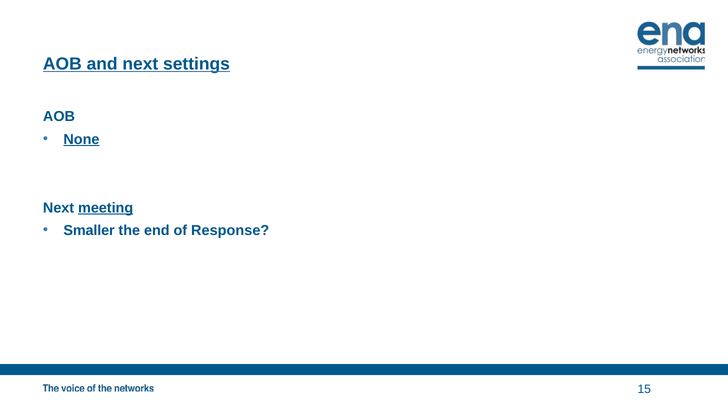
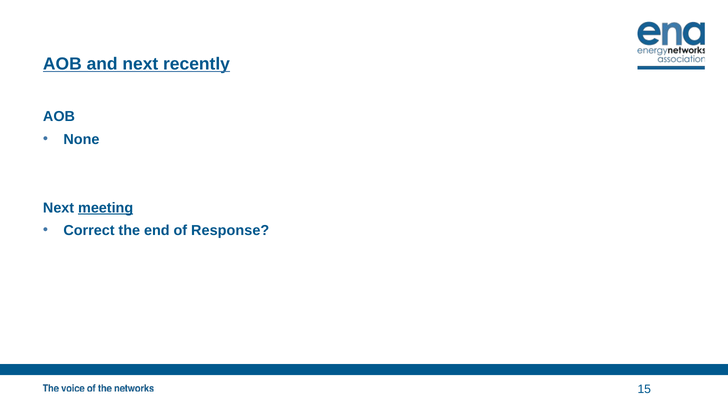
settings: settings -> recently
None underline: present -> none
Smaller: Smaller -> Correct
